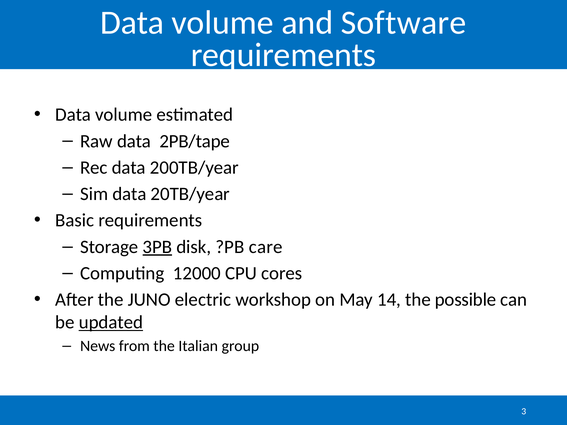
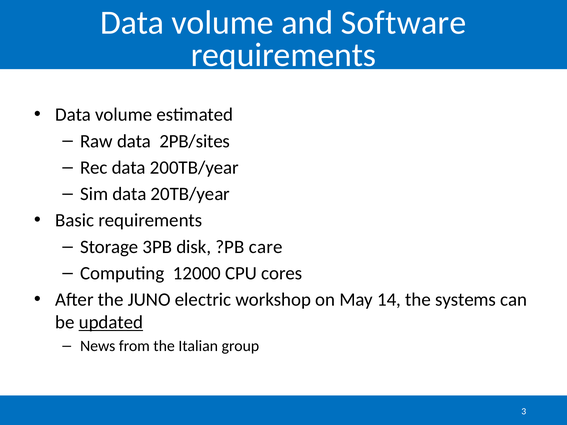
2PB/tape: 2PB/tape -> 2PB/sites
3PB underline: present -> none
possible: possible -> systems
